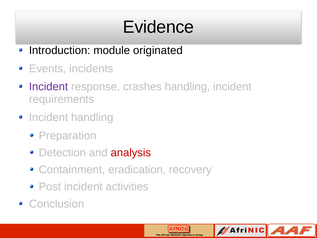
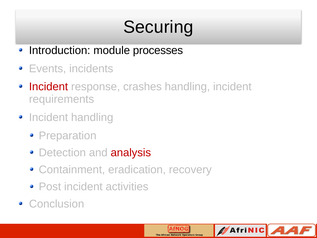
Evidence: Evidence -> Securing
originated: originated -> processes
Incident at (48, 87) colour: purple -> red
